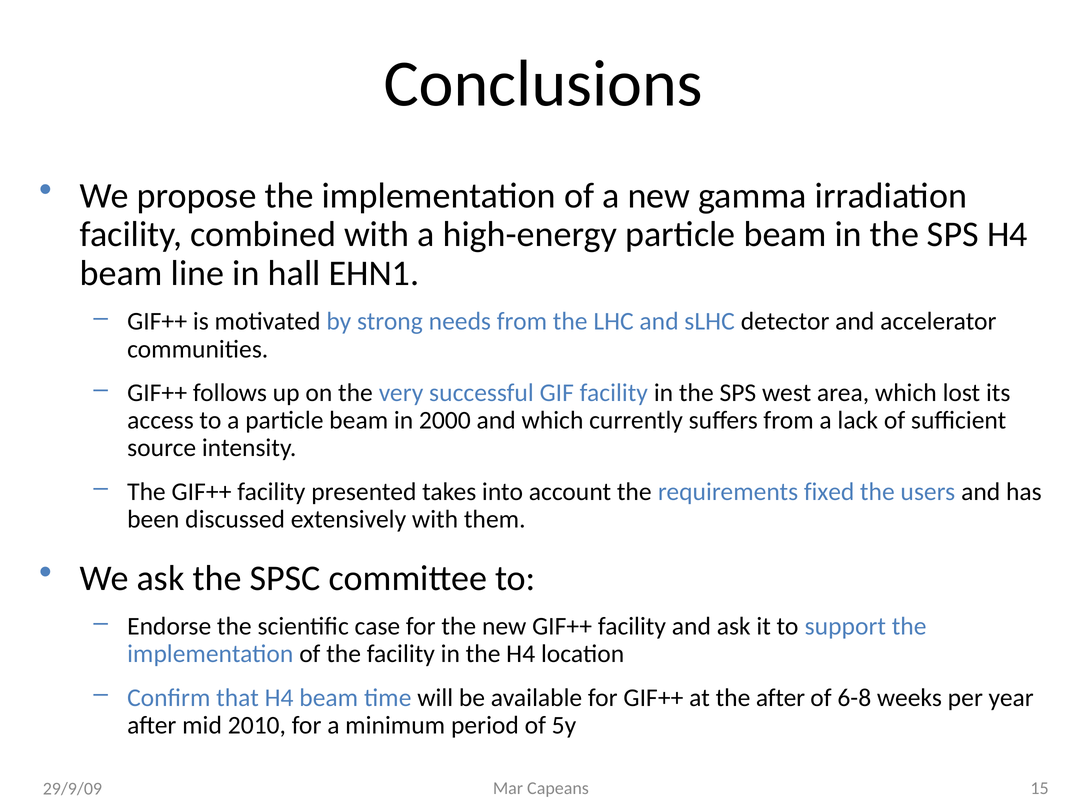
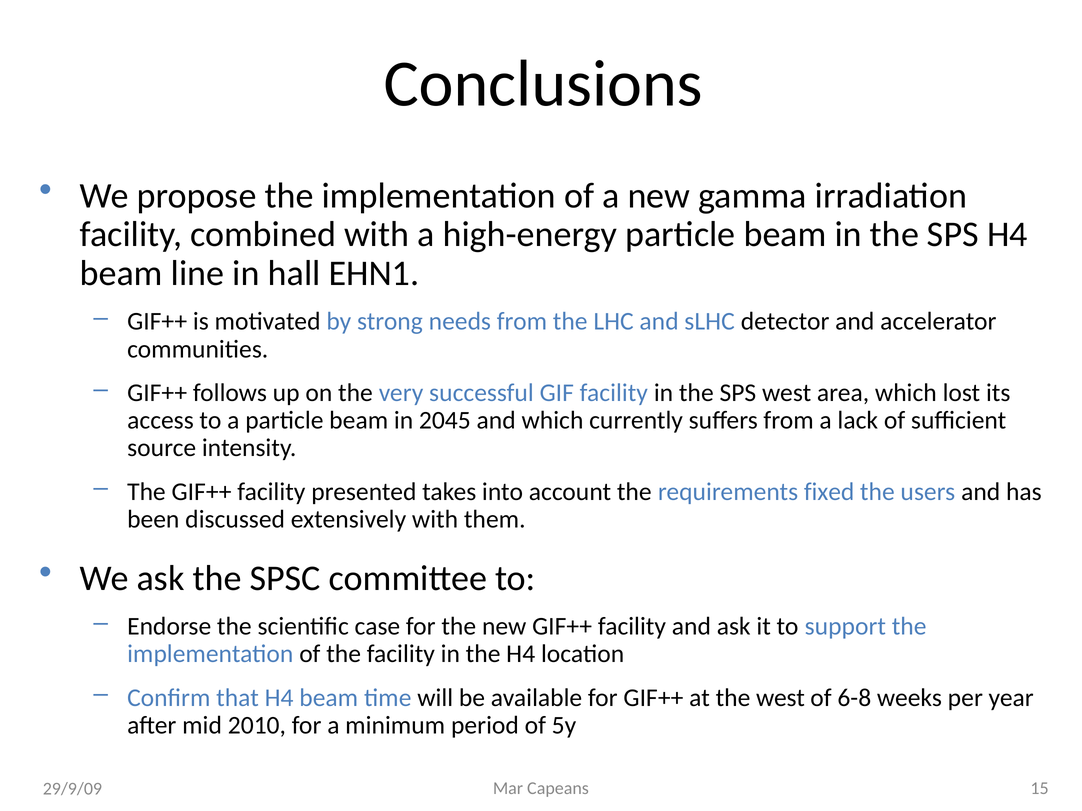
2000: 2000 -> 2045
the after: after -> west
